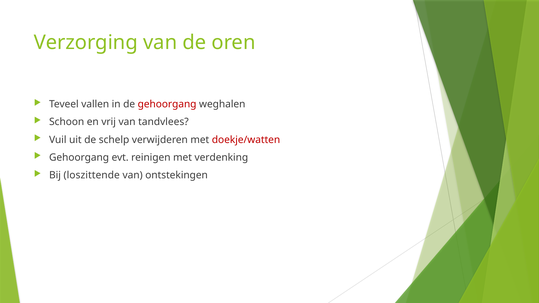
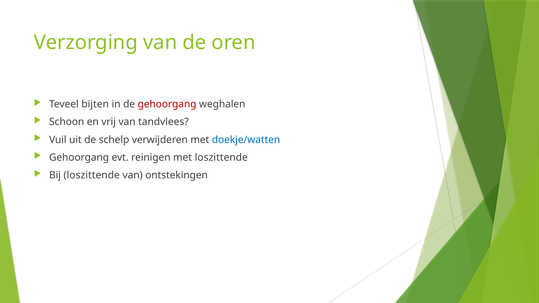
vallen: vallen -> bijten
doekje/watten colour: red -> blue
met verdenking: verdenking -> loszittende
